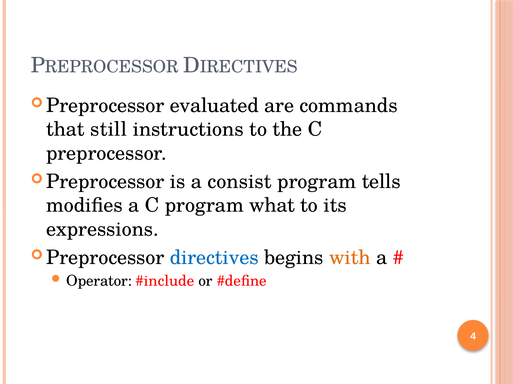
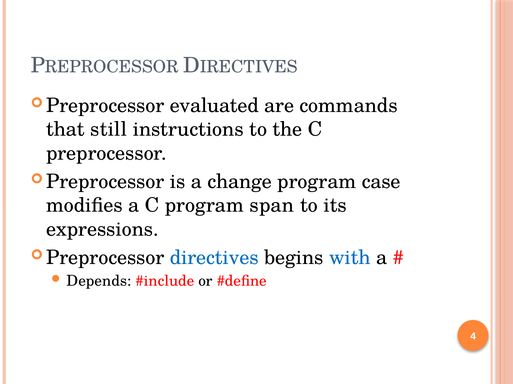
consist: consist -> change
tells: tells -> case
what: what -> span
with colour: orange -> blue
Operator: Operator -> Depends
